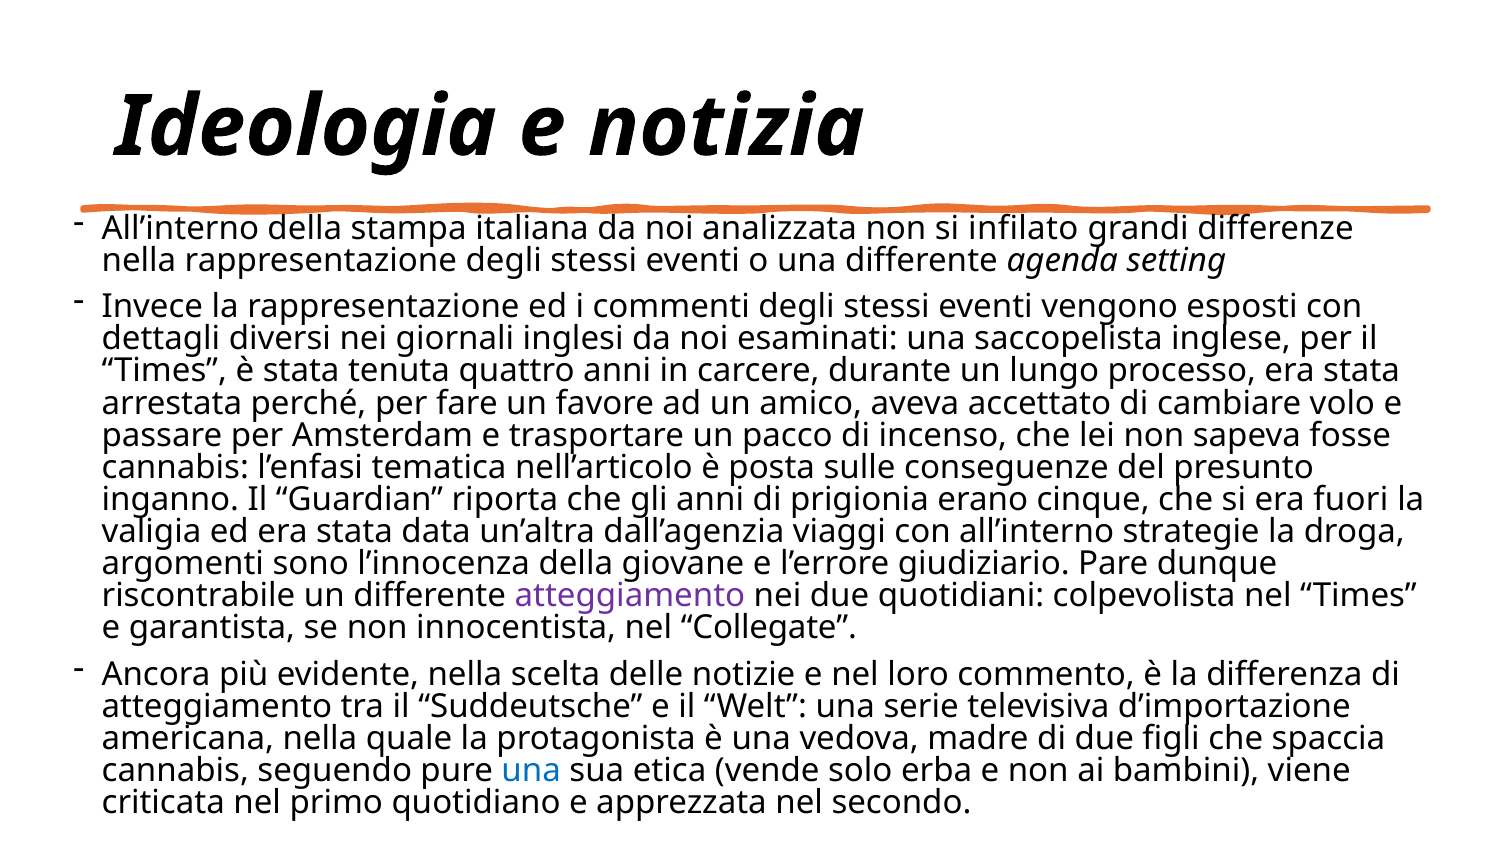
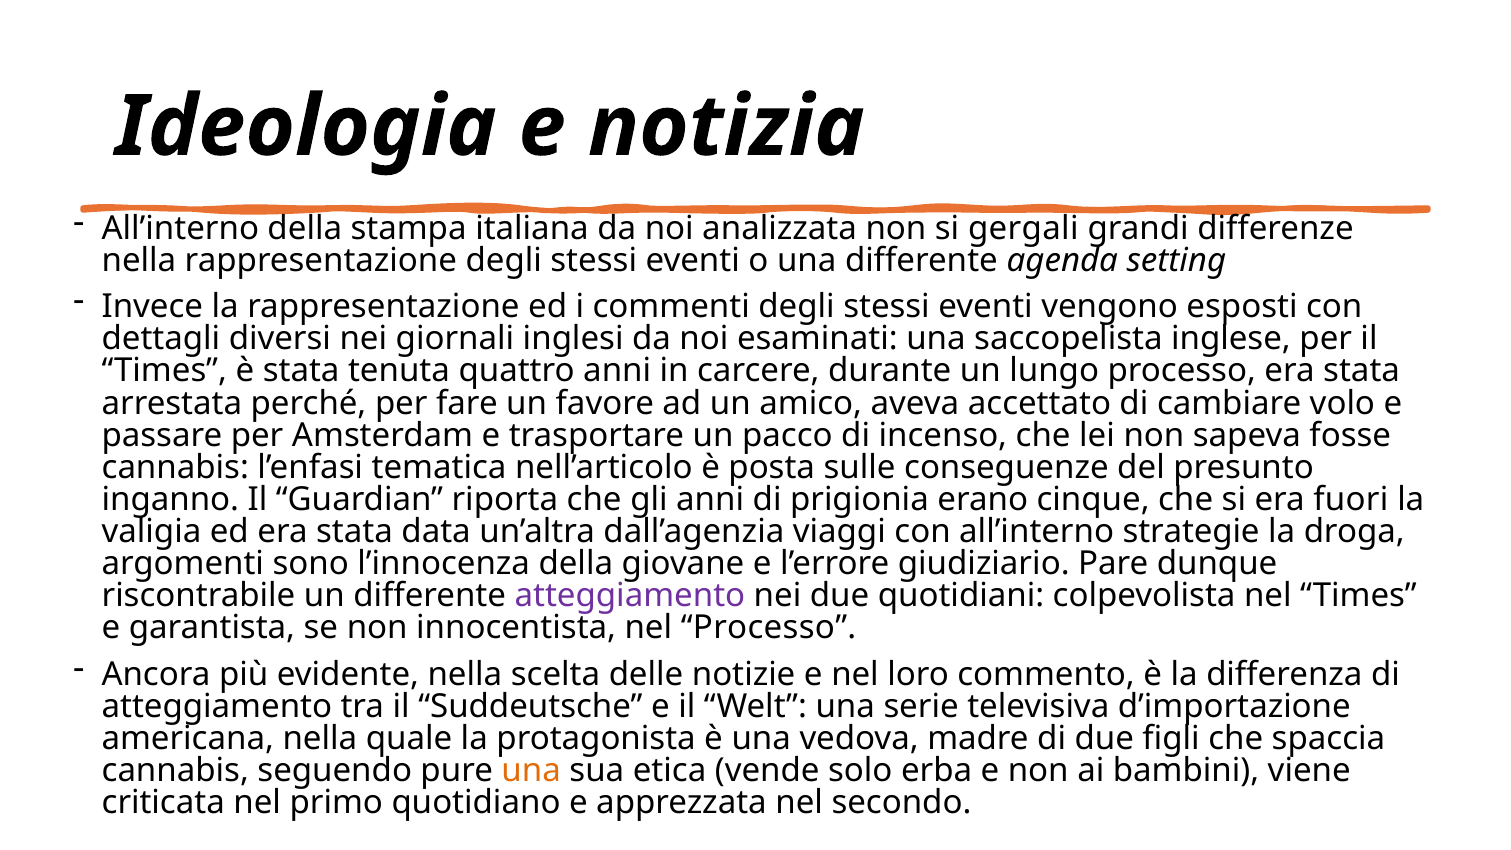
infilato: infilato -> gergali
nel Collegate: Collegate -> Processo
una at (531, 771) colour: blue -> orange
